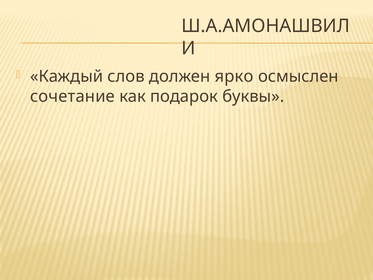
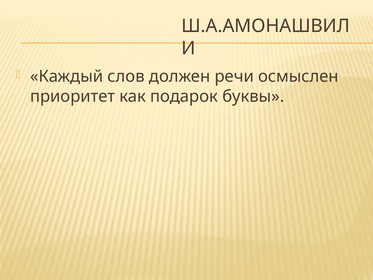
ярко: ярко -> речи
сочетание: сочетание -> приоритет
